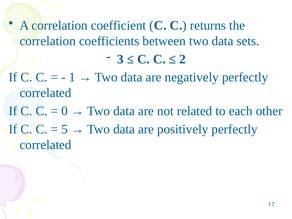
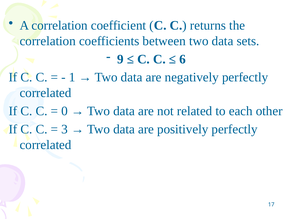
3: 3 -> 9
2: 2 -> 6
5: 5 -> 3
